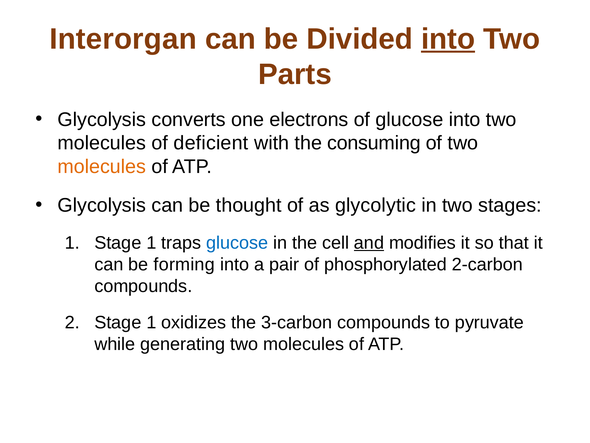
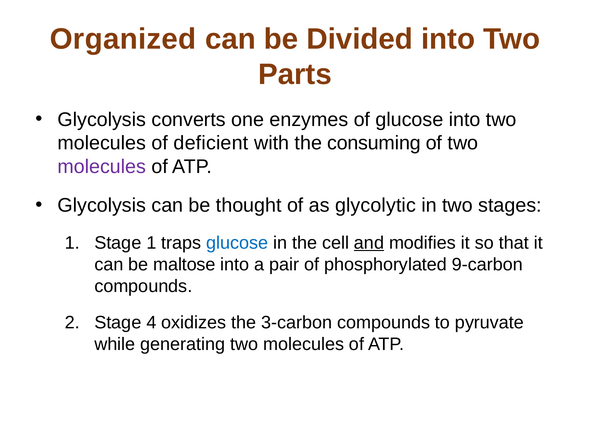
Interorgan: Interorgan -> Organized
into at (448, 39) underline: present -> none
electrons: electrons -> enzymes
molecules at (102, 167) colour: orange -> purple
forming: forming -> maltose
2-carbon: 2-carbon -> 9-carbon
2 Stage 1: 1 -> 4
